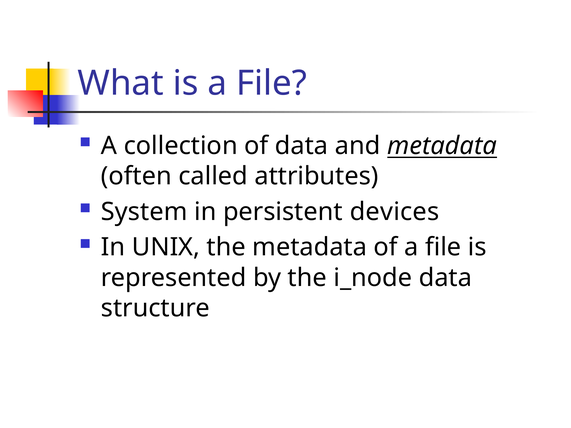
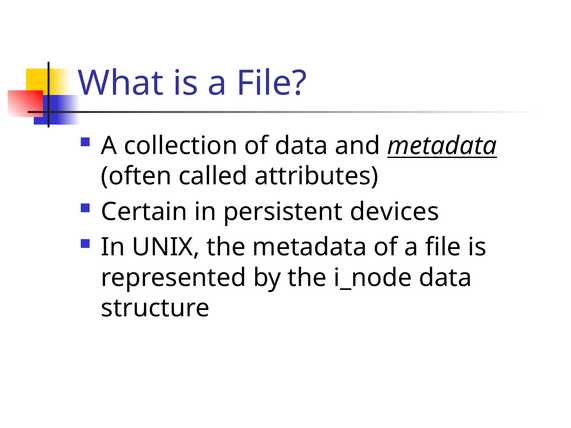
System: System -> Certain
